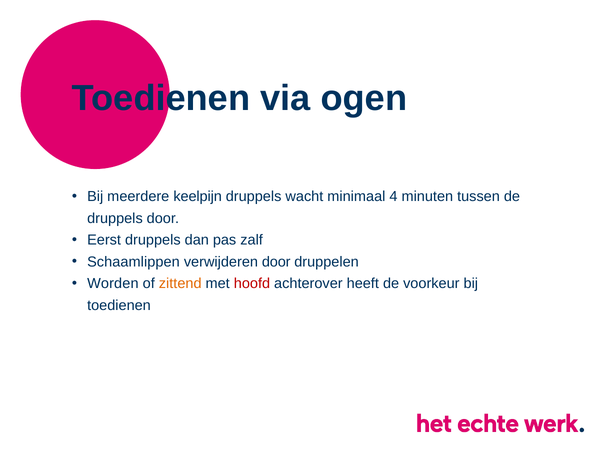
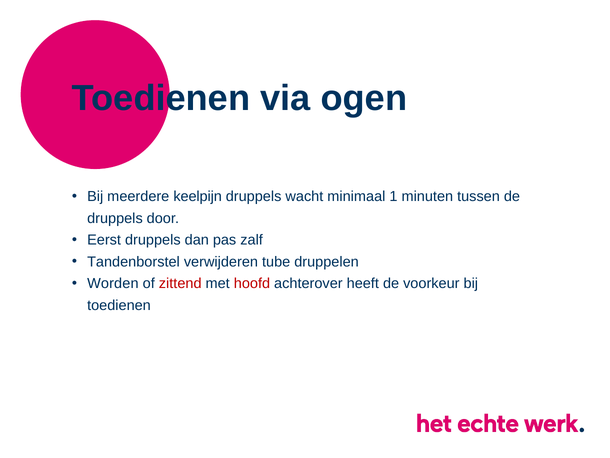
4: 4 -> 1
Schaamlippen: Schaamlippen -> Tandenborstel
verwijderen door: door -> tube
zittend colour: orange -> red
